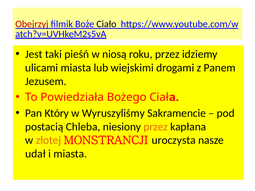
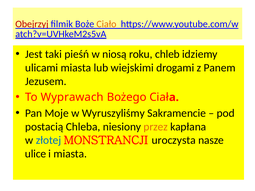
Ciało colour: black -> orange
roku przez: przez -> chleb
Powiedziała: Powiedziała -> Wyprawach
Który: Który -> Moje
złotej colour: orange -> blue
udał: udał -> ulice
